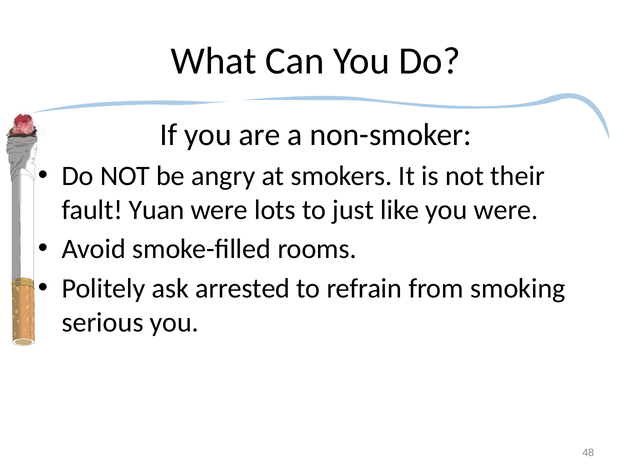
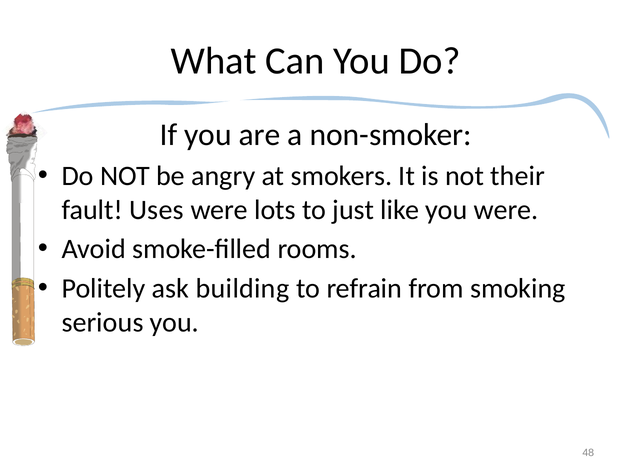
Yuan: Yuan -> Uses
arrested: arrested -> building
